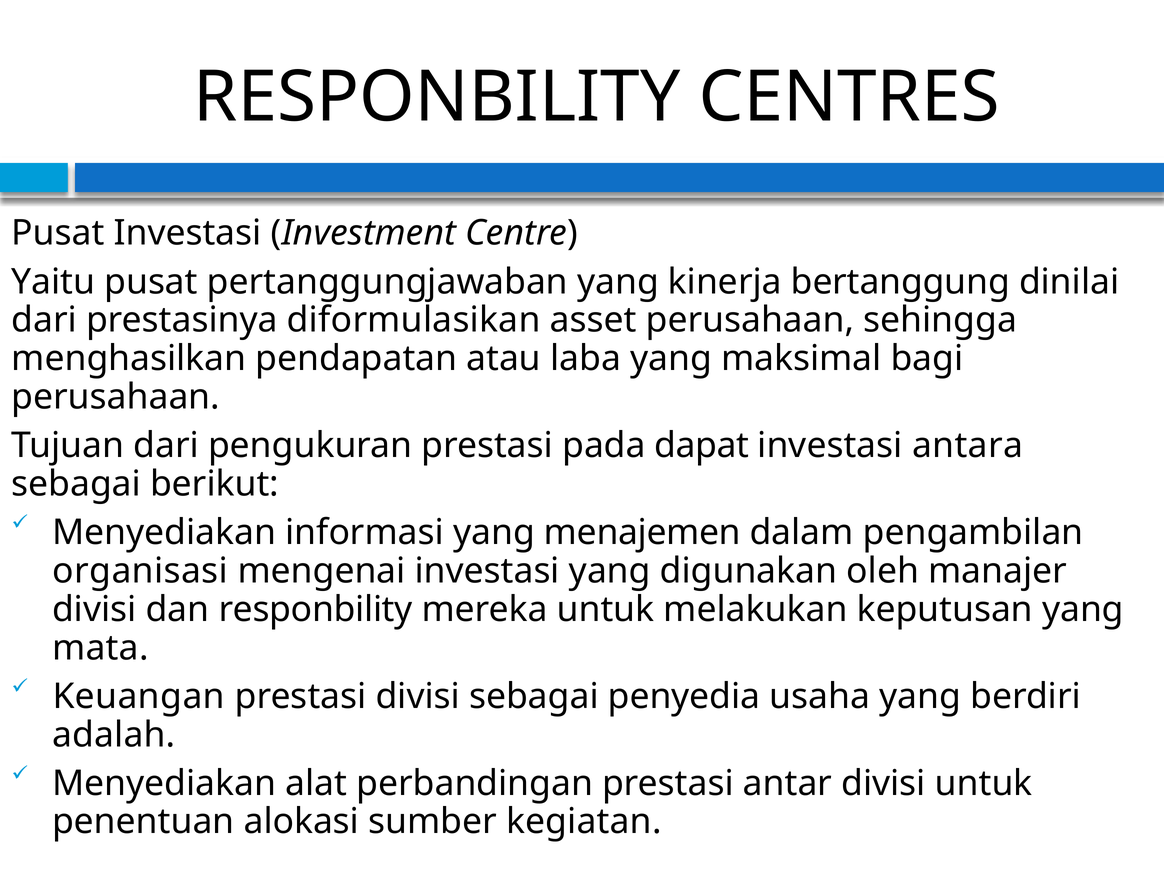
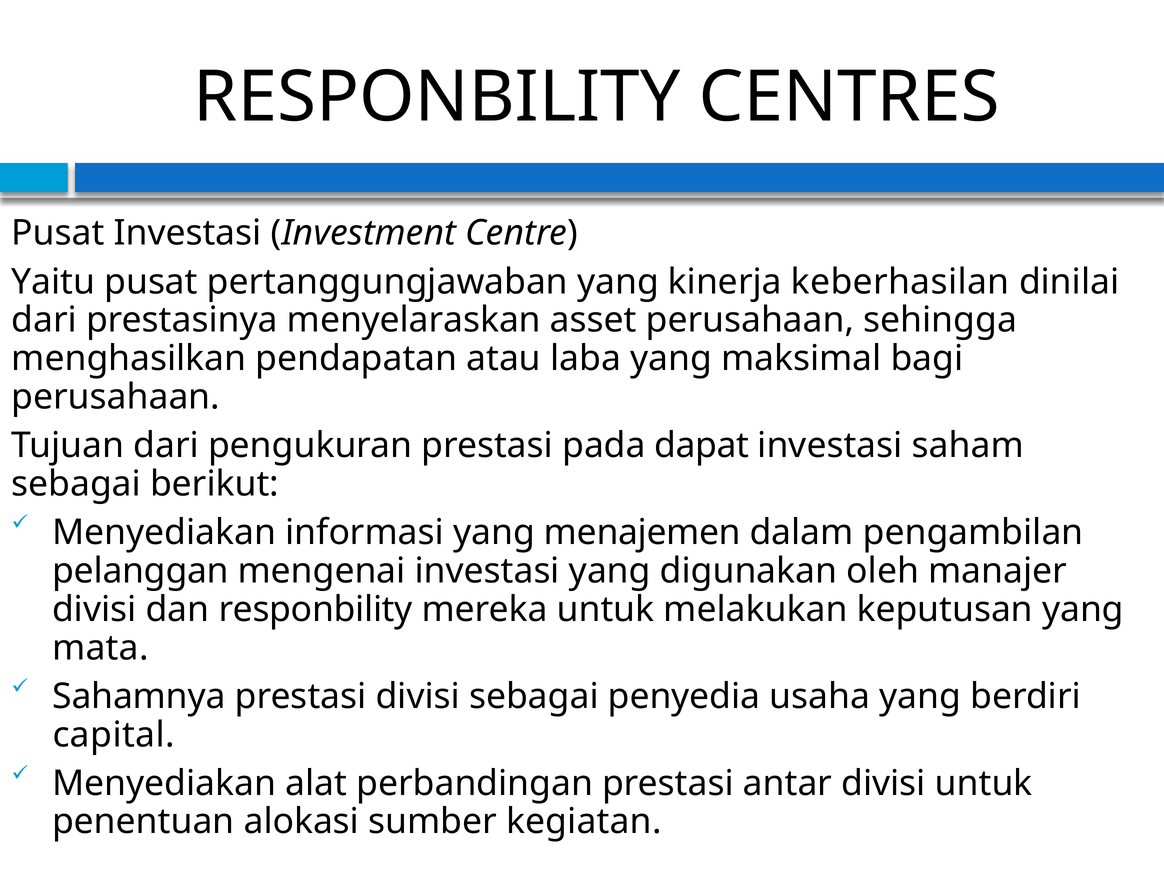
bertanggung: bertanggung -> keberhasilan
diformulasikan: diformulasikan -> menyelaraskan
antara: antara -> saham
organisasi: organisasi -> pelanggan
Keuangan: Keuangan -> Sahamnya
adalah: adalah -> capital
